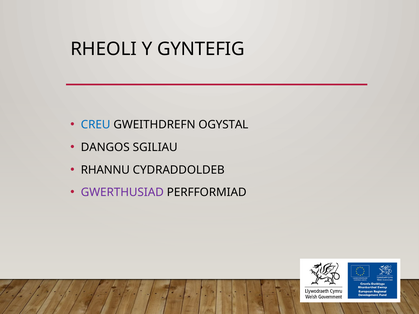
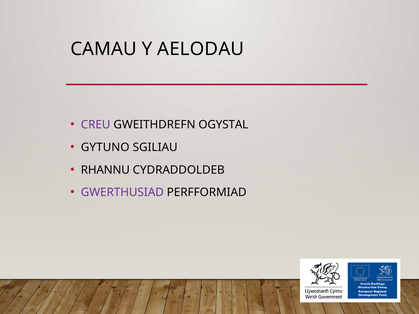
RHEOLI: RHEOLI -> CAMAU
GYNTEFIG: GYNTEFIG -> AELODAU
CREU colour: blue -> purple
DANGOS: DANGOS -> GYTUNO
